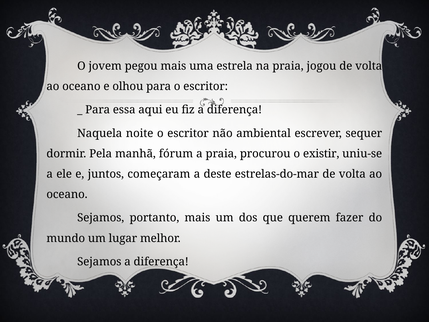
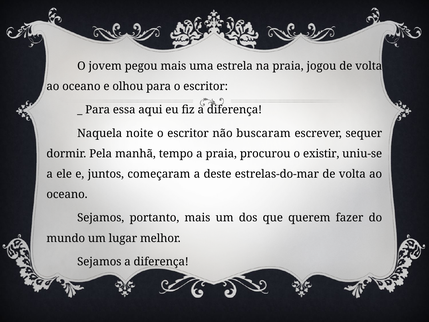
ambiental: ambiental -> buscaram
fórum: fórum -> tempo
